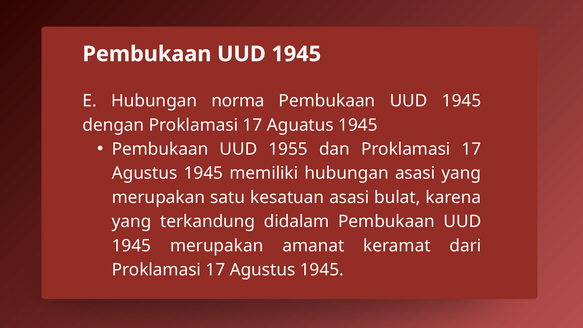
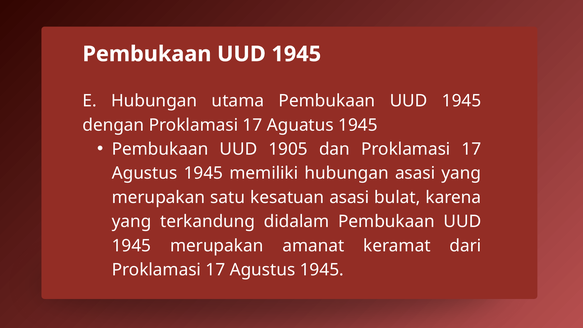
norma: norma -> utama
1955: 1955 -> 1905
